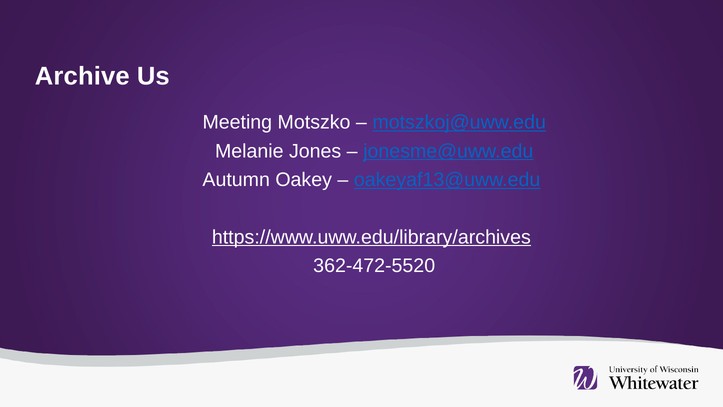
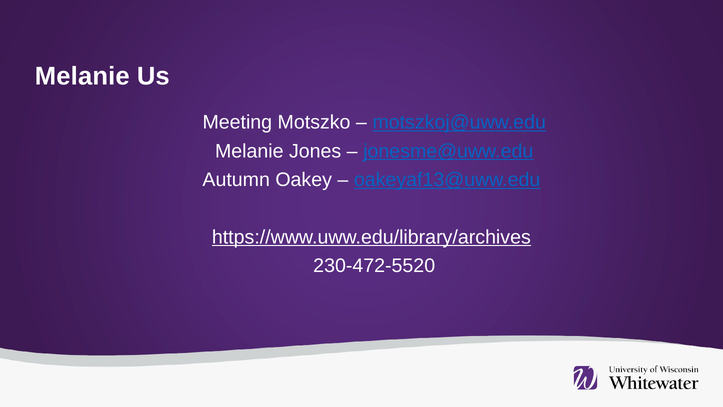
Archive at (82, 76): Archive -> Melanie
362-472-5520: 362-472-5520 -> 230-472-5520
